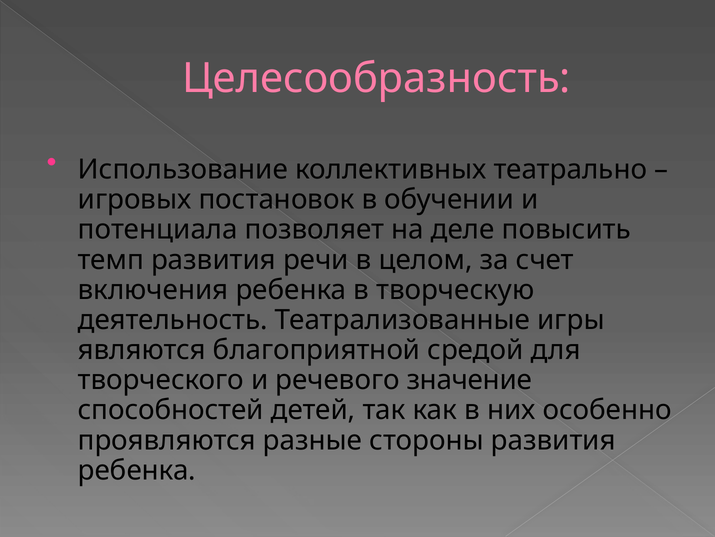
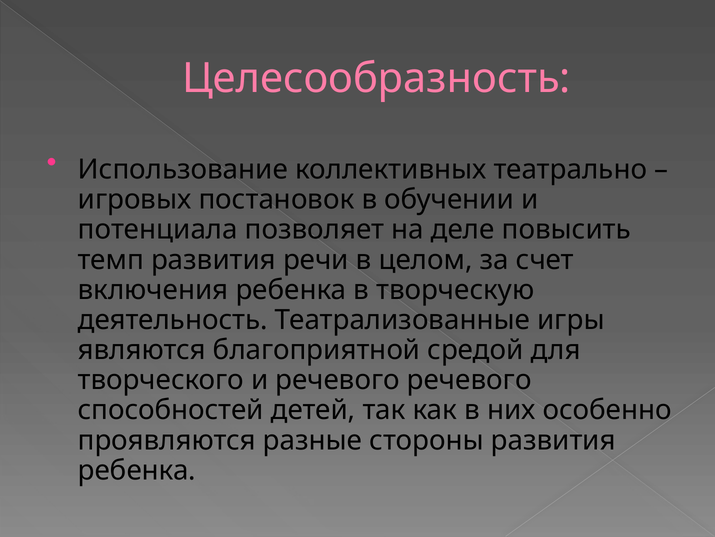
речевого значение: значение -> речевого
